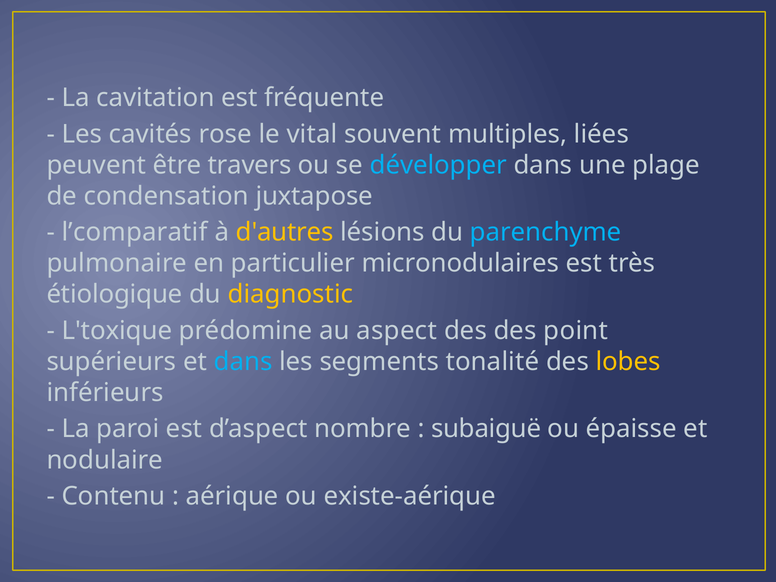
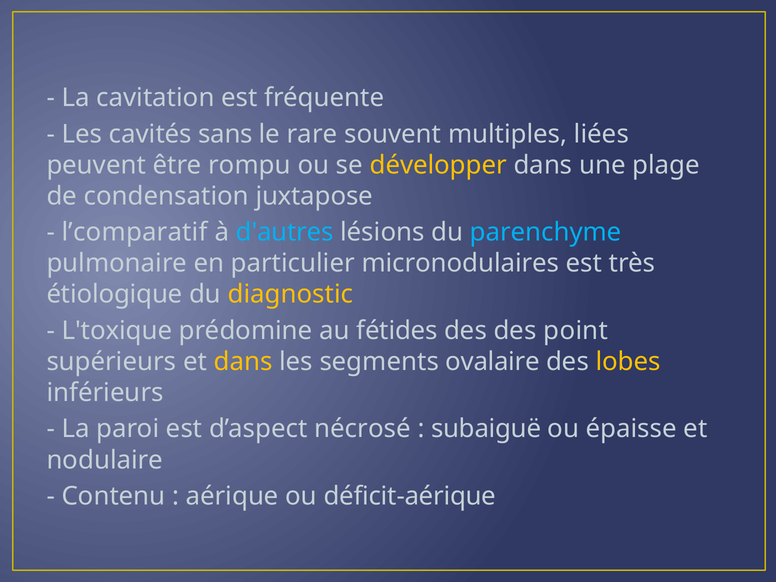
rose: rose -> sans
vital: vital -> rare
travers: travers -> rompu
développer colour: light blue -> yellow
d'autres colour: yellow -> light blue
aspect: aspect -> fétides
dans at (243, 362) colour: light blue -> yellow
tonalité: tonalité -> ovalaire
nombre: nombre -> nécrosé
existe-aérique: existe-aérique -> déficit-aérique
